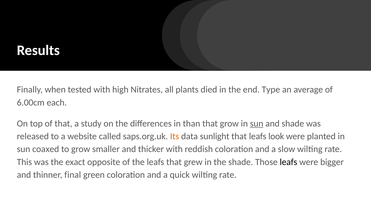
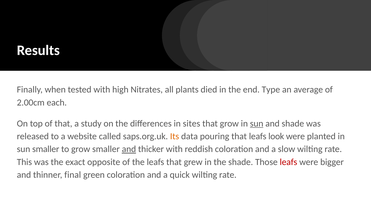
6.00cm: 6.00cm -> 2.00cm
than: than -> sites
sunlight: sunlight -> pouring
sun coaxed: coaxed -> smaller
and at (129, 149) underline: none -> present
leafs at (288, 162) colour: black -> red
